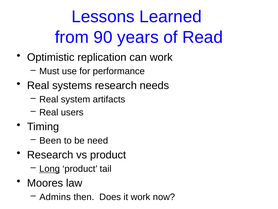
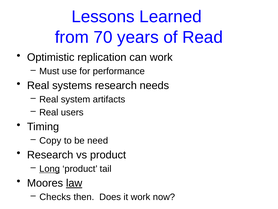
90: 90 -> 70
Been: Been -> Copy
law underline: none -> present
Admins: Admins -> Checks
